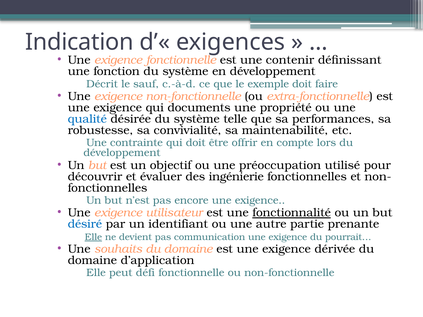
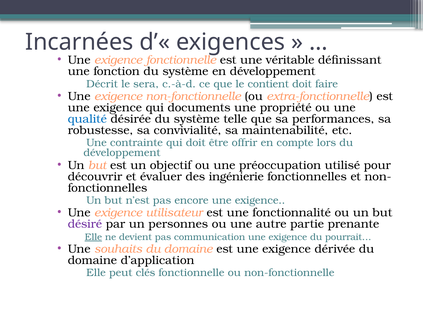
Indication: Indication -> Incarnées
contenir: contenir -> véritable
sauf: sauf -> sera
exemple: exemple -> contient
fonctionnalité underline: present -> none
désiré colour: blue -> purple
identifiant: identifiant -> personnes
défi: défi -> clés
